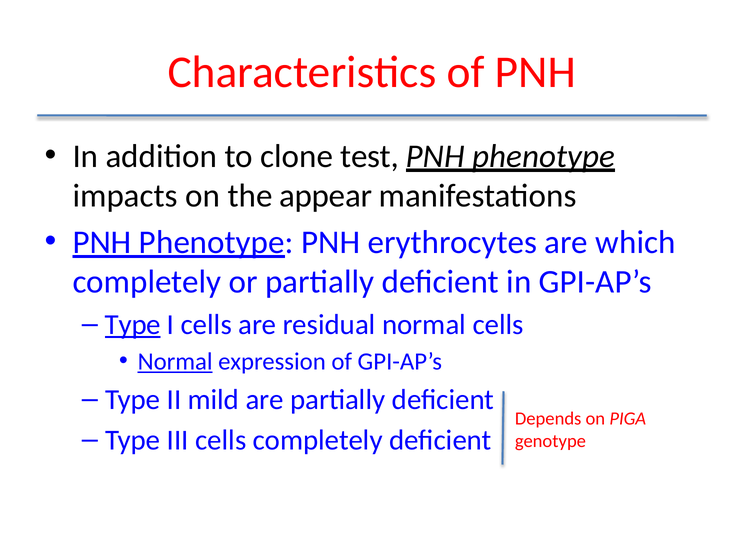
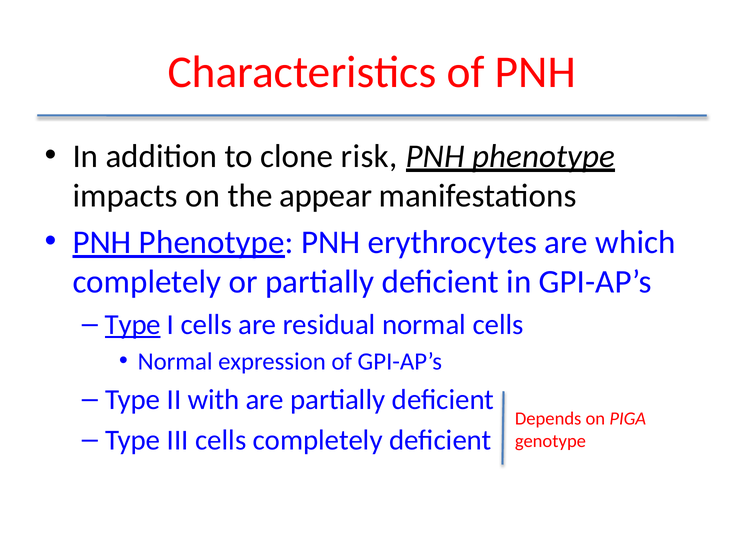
test: test -> risk
Normal at (175, 361) underline: present -> none
mild: mild -> with
